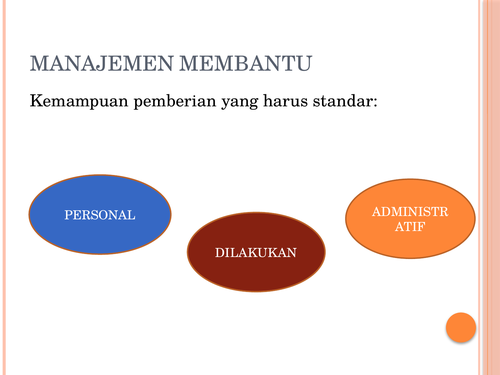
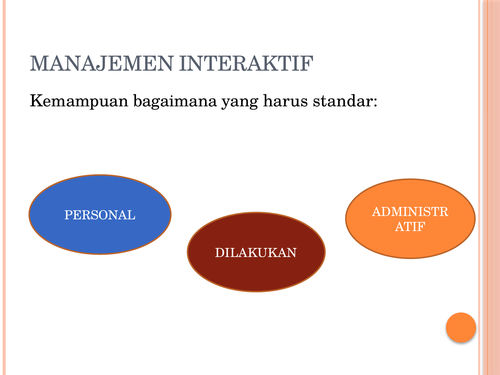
MEMBANTU: MEMBANTU -> INTERAKTIF
pemberian: pemberian -> bagaimana
